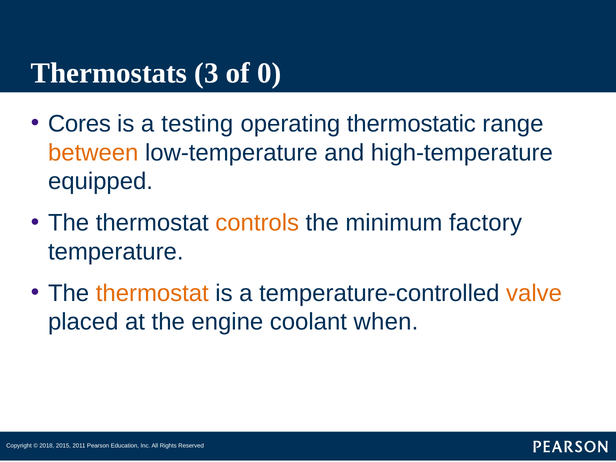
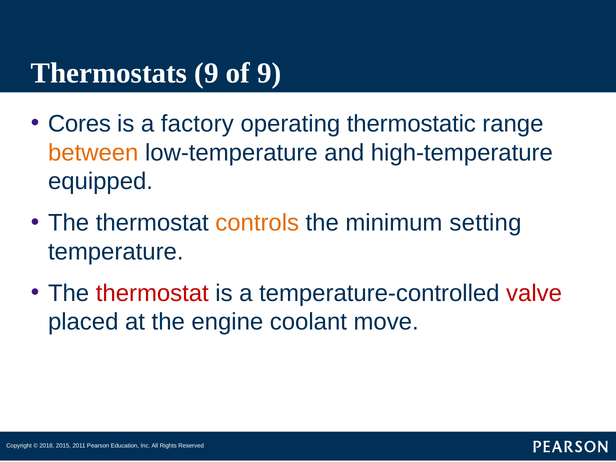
Thermostats 3: 3 -> 9
of 0: 0 -> 9
testing: testing -> factory
factory: factory -> setting
thermostat at (152, 293) colour: orange -> red
valve colour: orange -> red
when: when -> move
